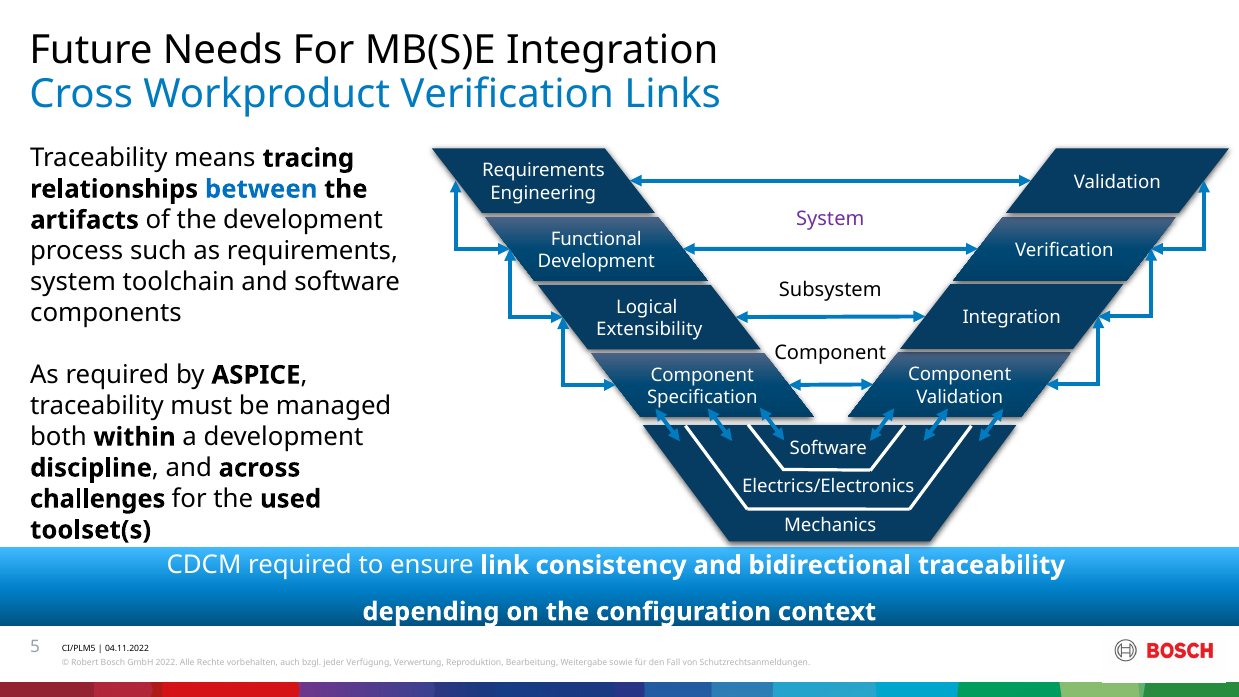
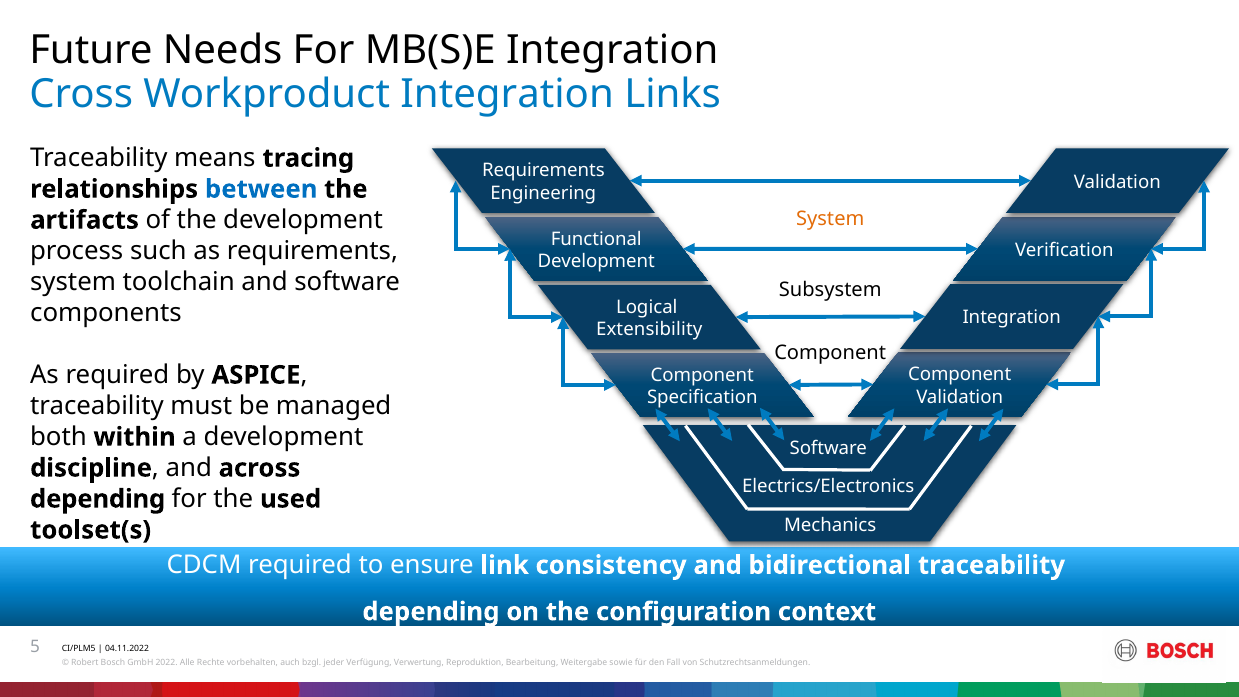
Workproduct Verification: Verification -> Integration
System at (830, 219) colour: purple -> orange
challenges at (98, 499): challenges -> depending
